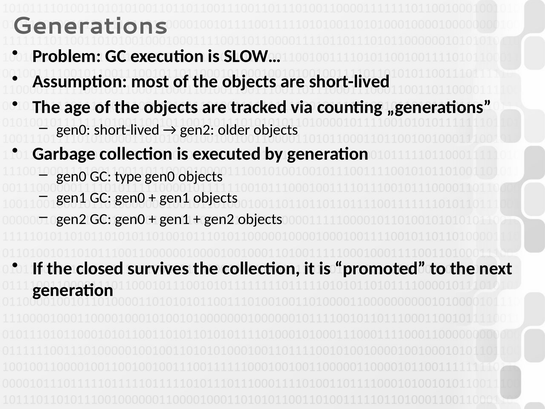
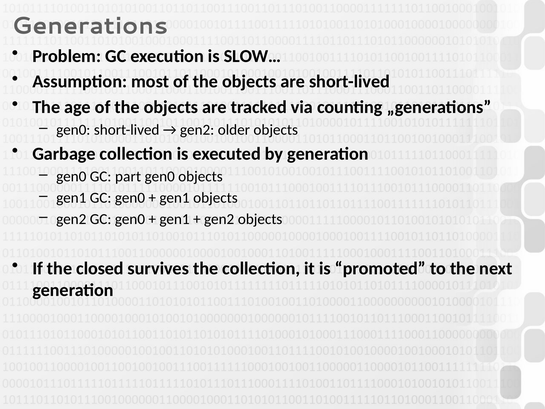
type: type -> part
